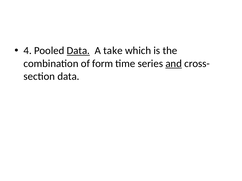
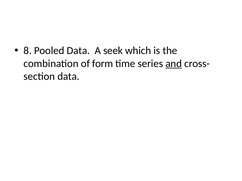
4: 4 -> 8
Data at (78, 51) underline: present -> none
take: take -> seek
